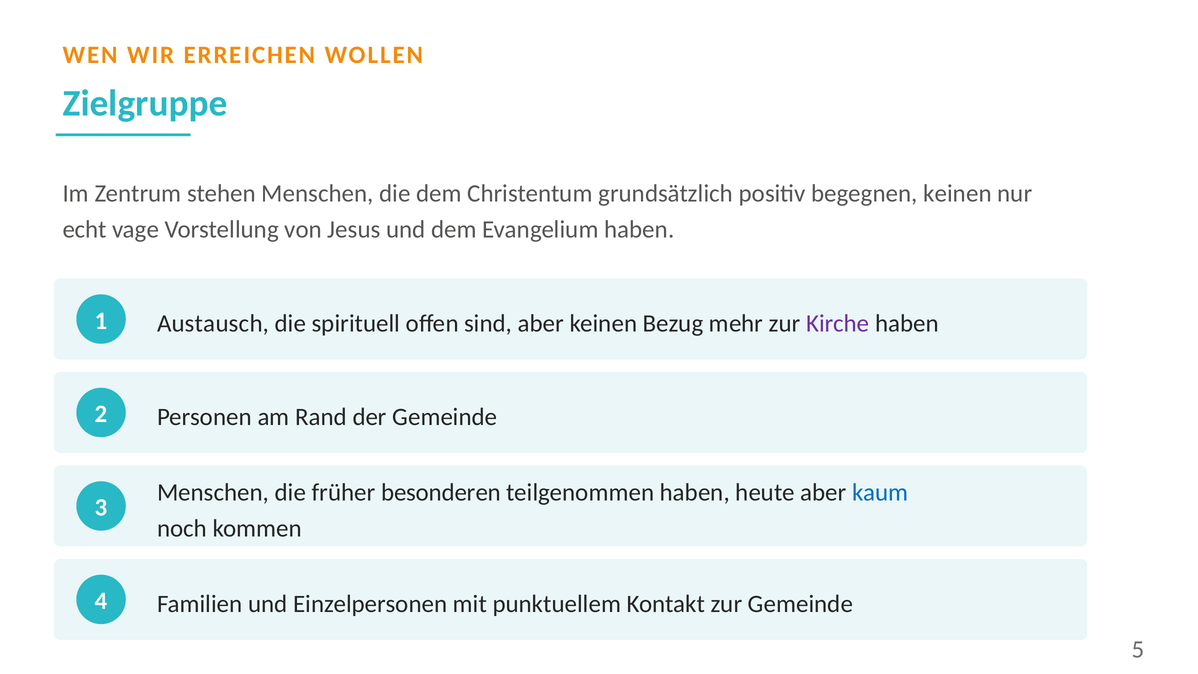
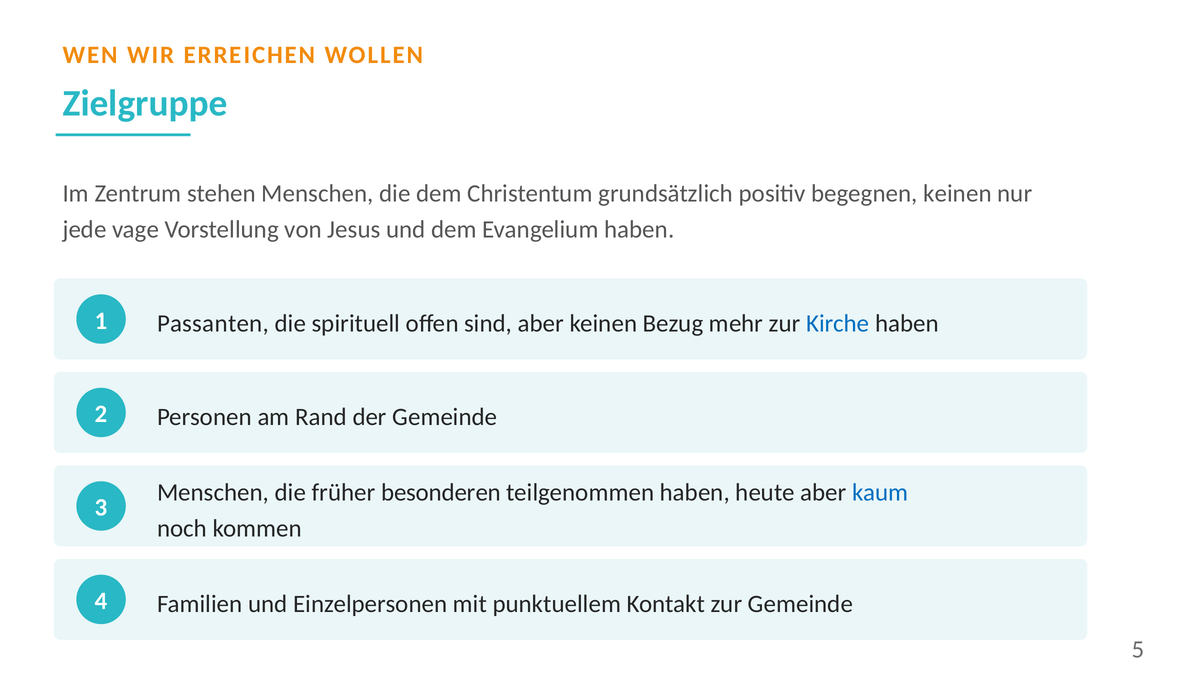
echt: echt -> jede
Austausch: Austausch -> Passanten
Kirche colour: purple -> blue
